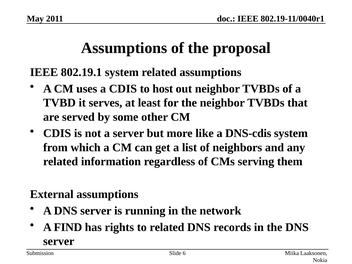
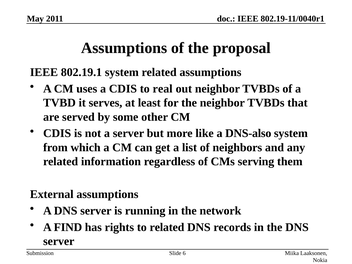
host: host -> real
DNS-cdis: DNS-cdis -> DNS-also
